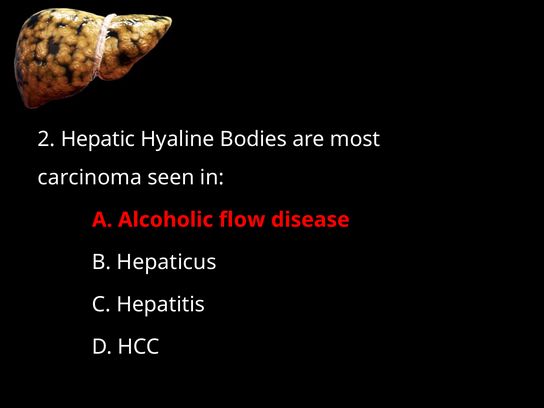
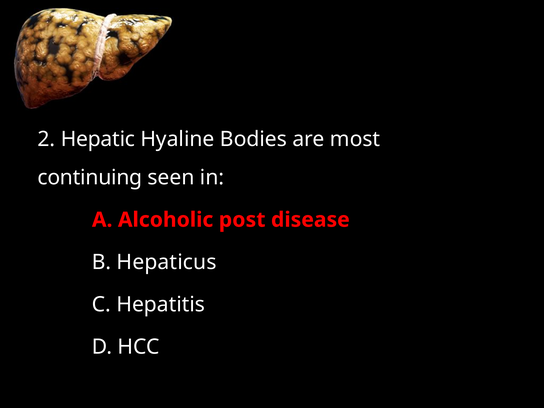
carcinoma: carcinoma -> continuing
flow: flow -> post
